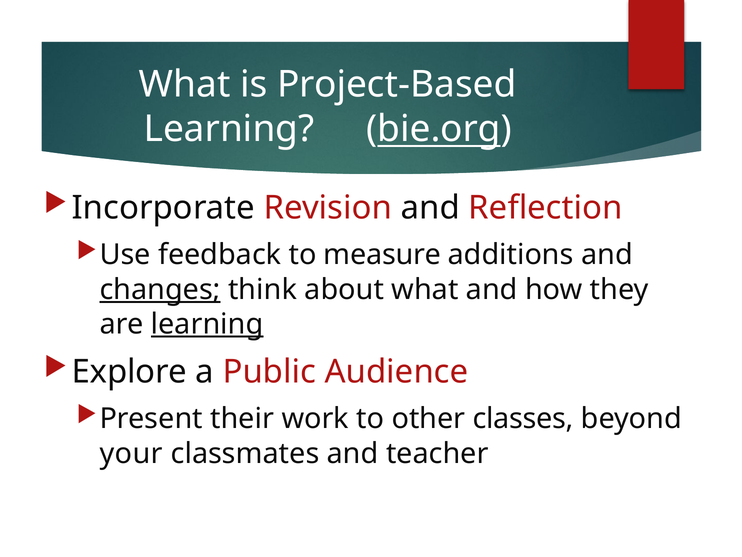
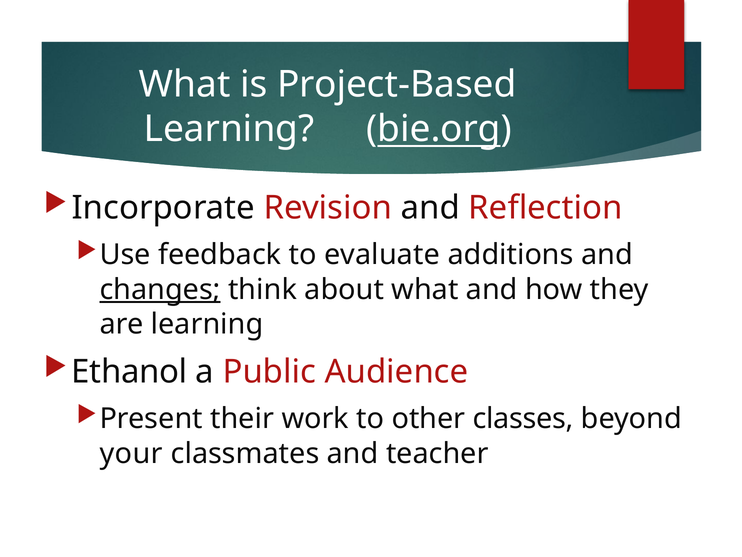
measure: measure -> evaluate
learning at (207, 324) underline: present -> none
Explore: Explore -> Ethanol
